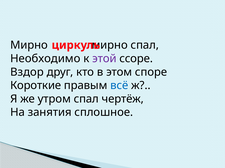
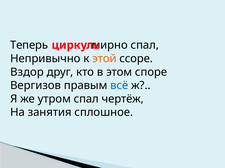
Мирно at (29, 45): Мирно -> Теперь
Необходимо: Необходимо -> Непривычно
этой colour: purple -> orange
Короткие: Короткие -> Вергизов
